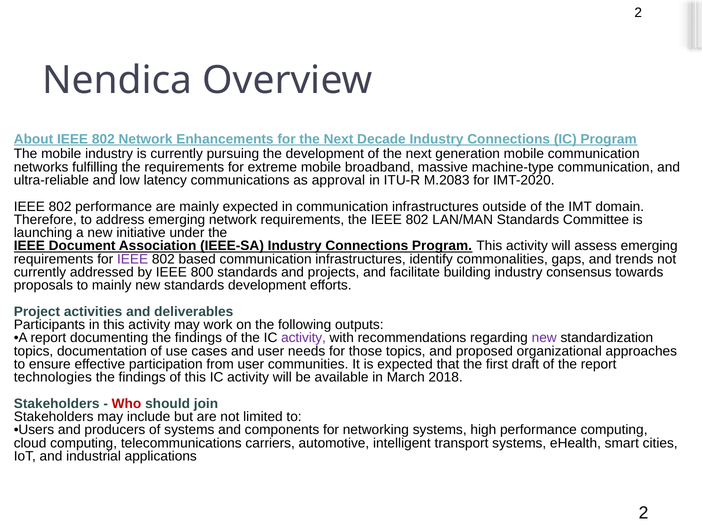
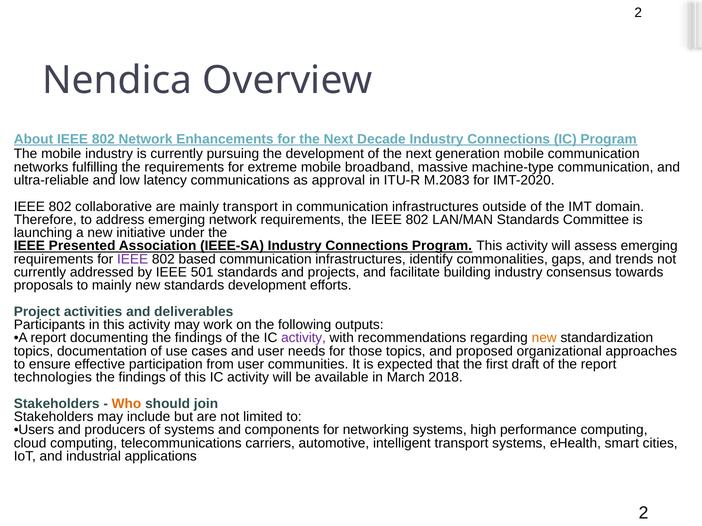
802 performance: performance -> collaborative
mainly expected: expected -> transport
Document: Document -> Presented
800: 800 -> 501
new at (544, 338) colour: purple -> orange
Who colour: red -> orange
